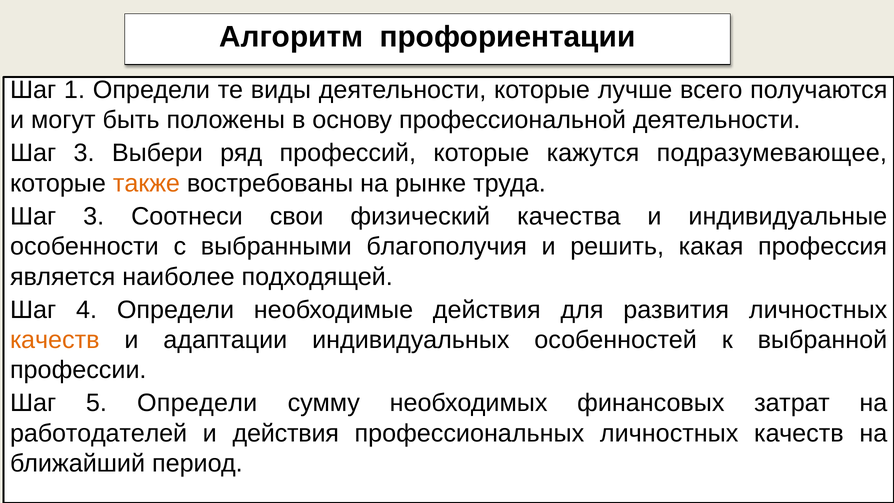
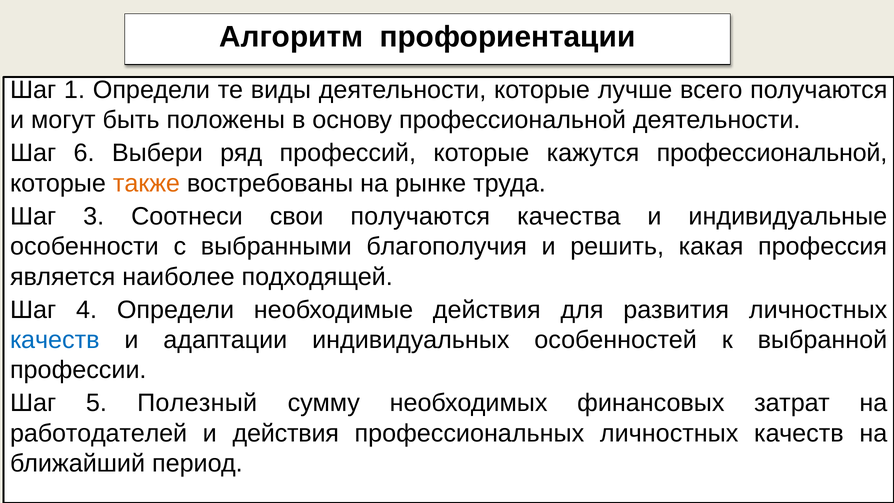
3 at (84, 153): 3 -> 6
кажутся подразумевающее: подразумевающее -> профессиональной
свои физический: физический -> получаются
качеств at (55, 340) colour: orange -> blue
5 Определи: Определи -> Полезный
